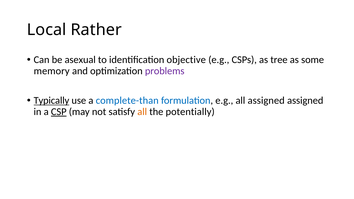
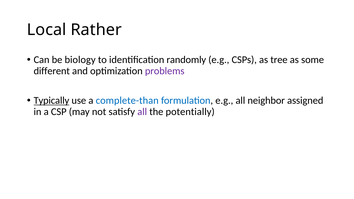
asexual: asexual -> biology
objective: objective -> randomly
memory: memory -> different
all assigned: assigned -> neighbor
CSP underline: present -> none
all at (142, 112) colour: orange -> purple
